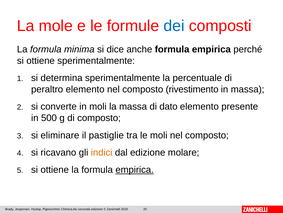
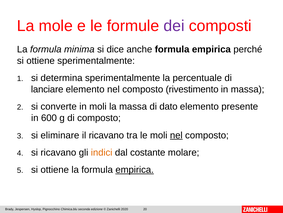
dei colour: blue -> purple
peraltro: peraltro -> lanciare
500: 500 -> 600
il pastiglie: pastiglie -> ricavano
nel at (176, 135) underline: none -> present
dal edizione: edizione -> costante
